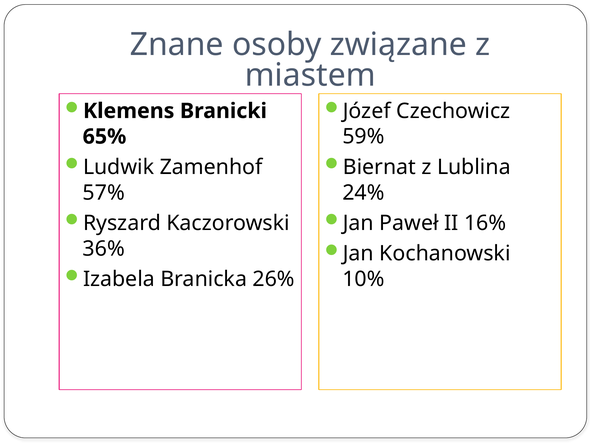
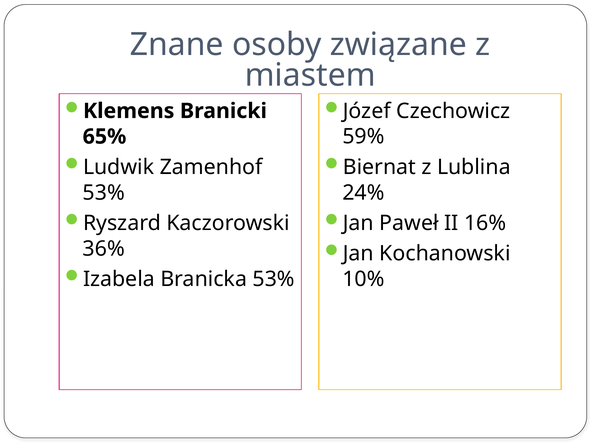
57% at (104, 192): 57% -> 53%
Branicka 26%: 26% -> 53%
